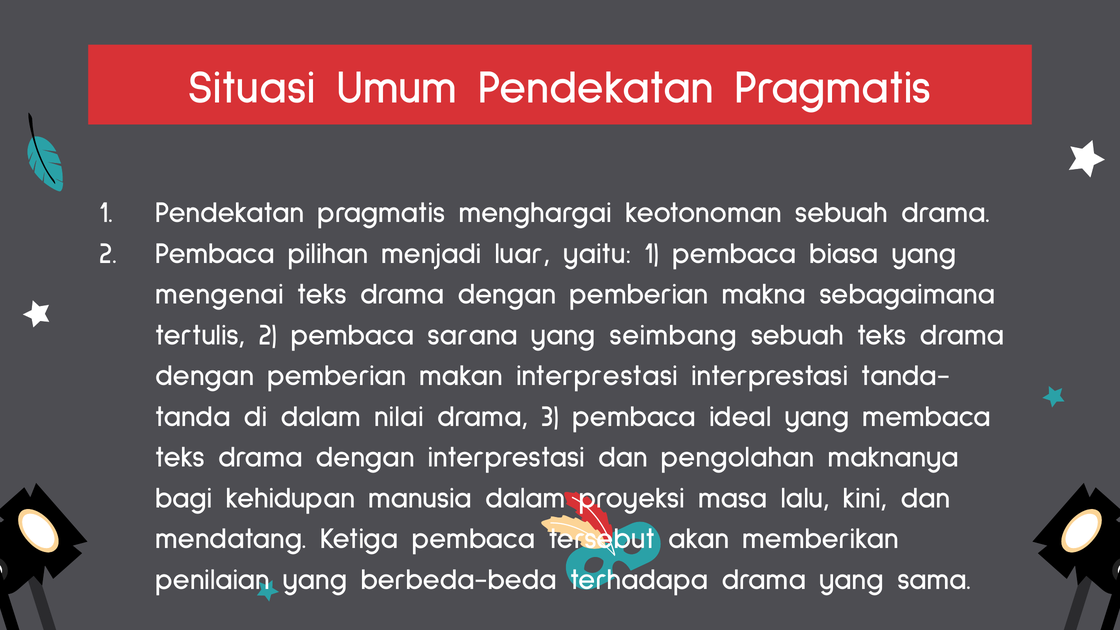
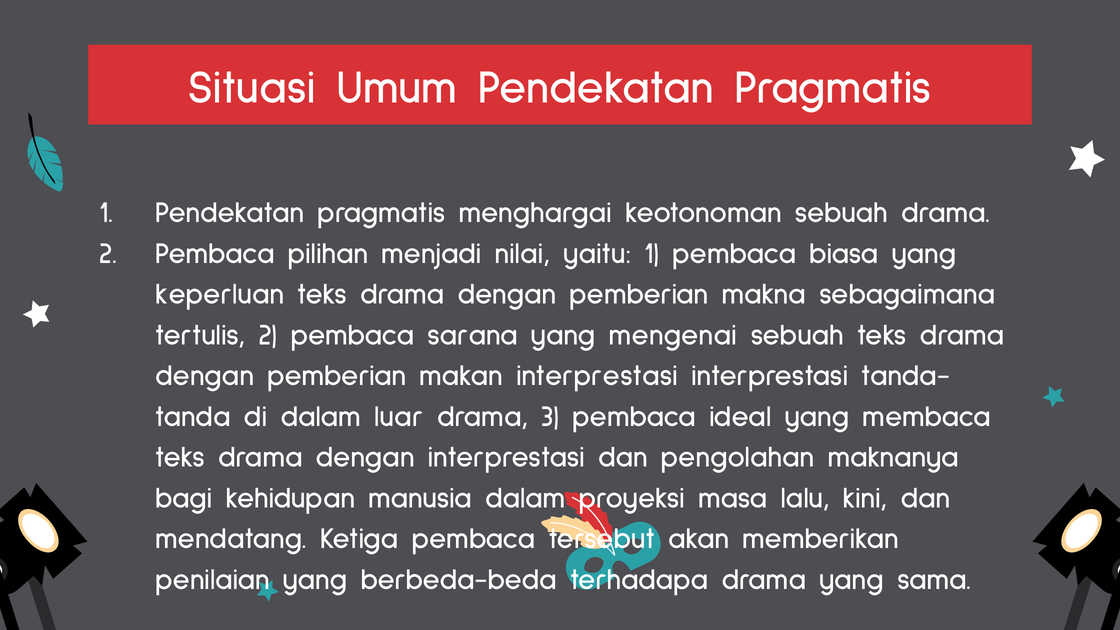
luar: luar -> nilai
mengenai: mengenai -> keperluan
seimbang: seimbang -> mengenai
nilai: nilai -> luar
